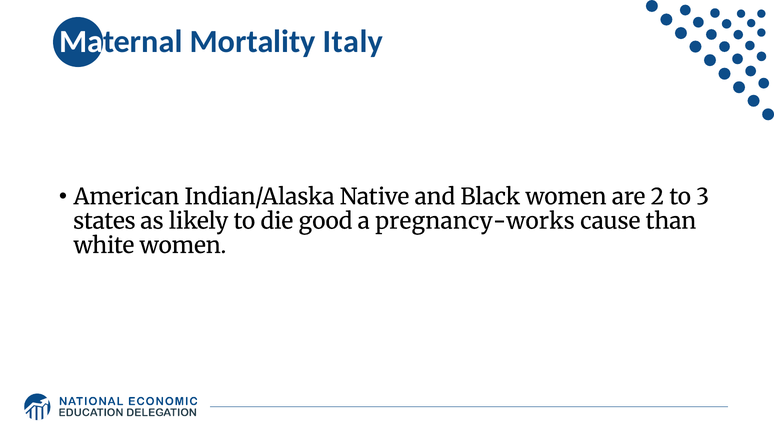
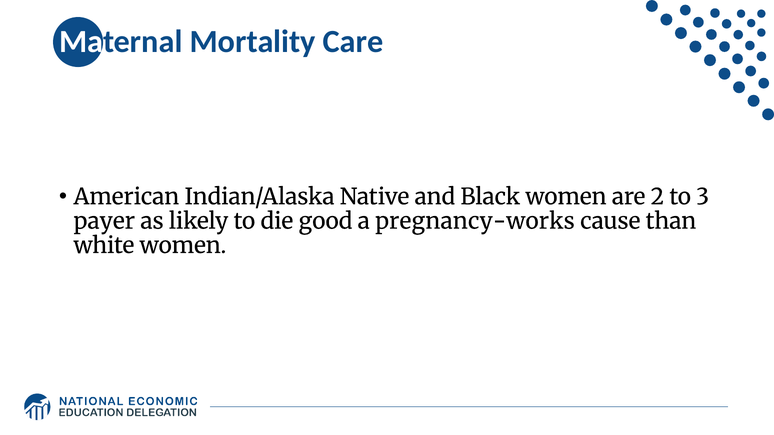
Italy: Italy -> Care
states: states -> payer
